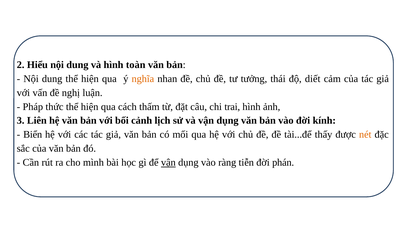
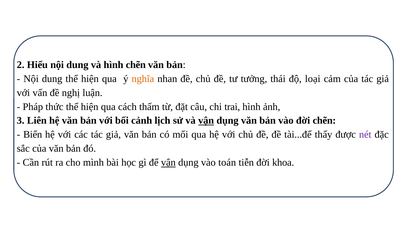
hình toàn: toàn -> chẽn
diết: diết -> loại
vận at (206, 121) underline: none -> present
đời kính: kính -> chẽn
nét colour: orange -> purple
ràng: ràng -> toán
phán: phán -> khoa
